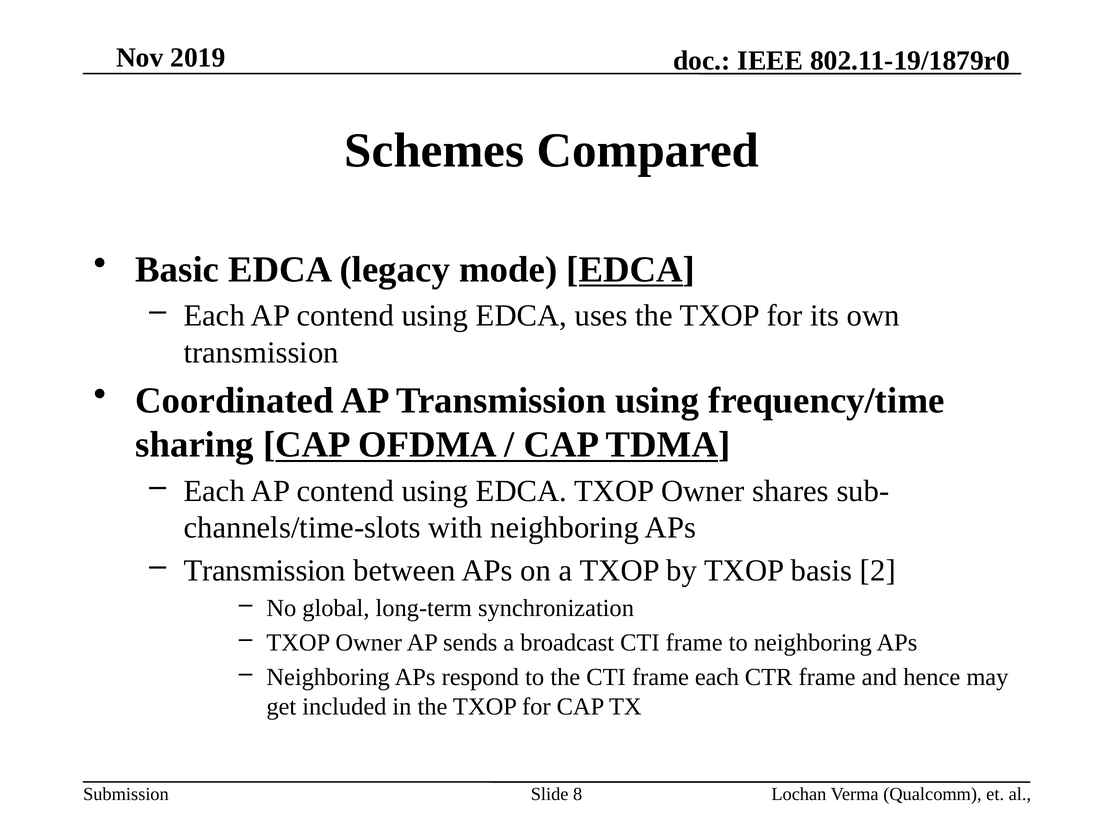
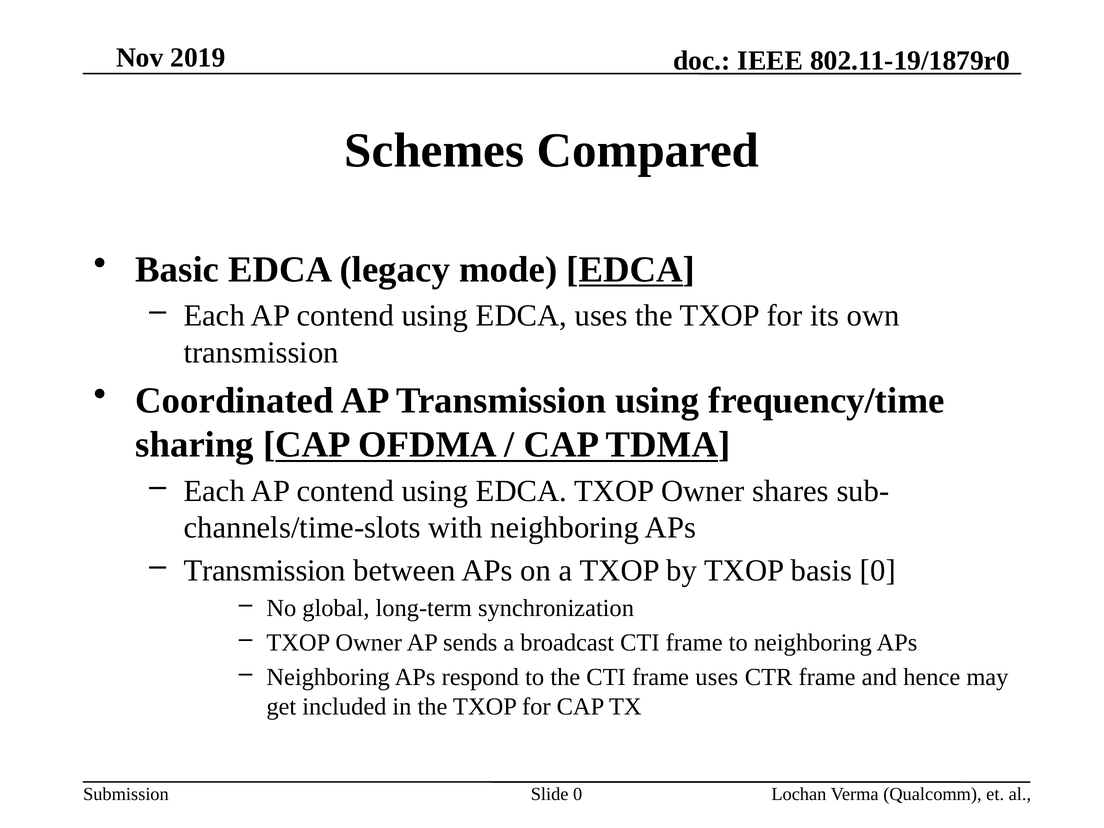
basis 2: 2 -> 0
frame each: each -> uses
Slide 8: 8 -> 0
